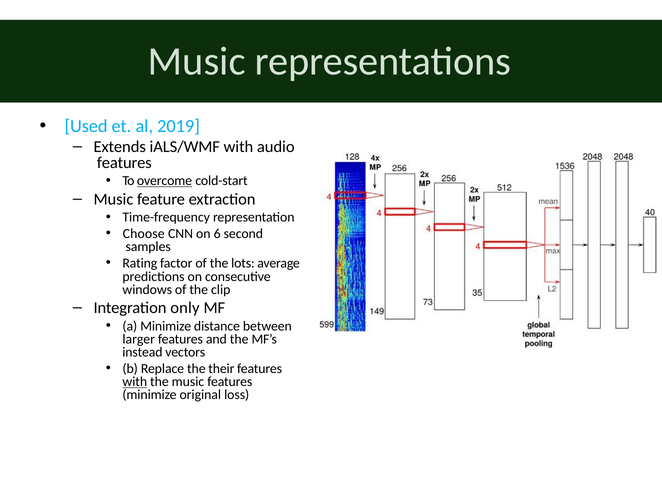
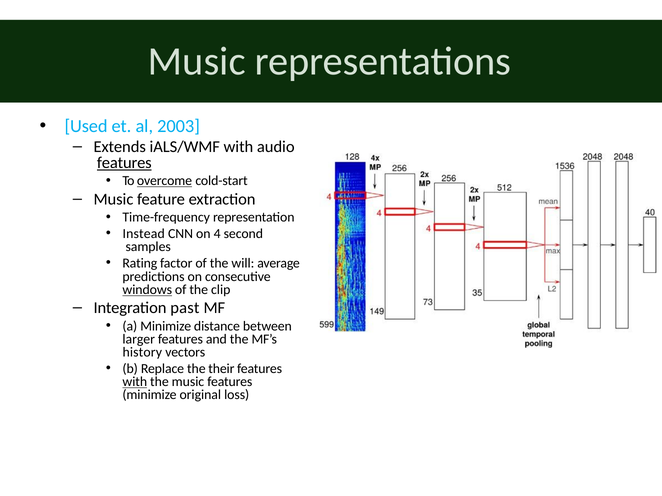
2019: 2019 -> 2003
features at (124, 163) underline: none -> present
Choose: Choose -> Instead
6: 6 -> 4
lots: lots -> will
windows underline: none -> present
only: only -> past
instead: instead -> history
